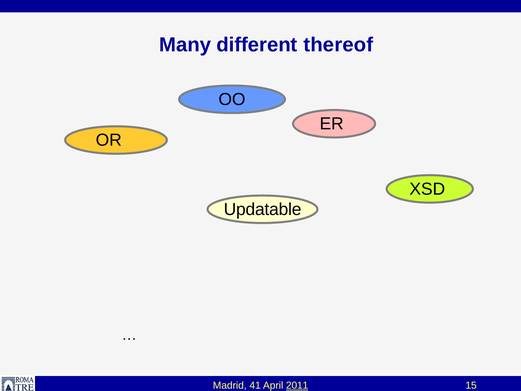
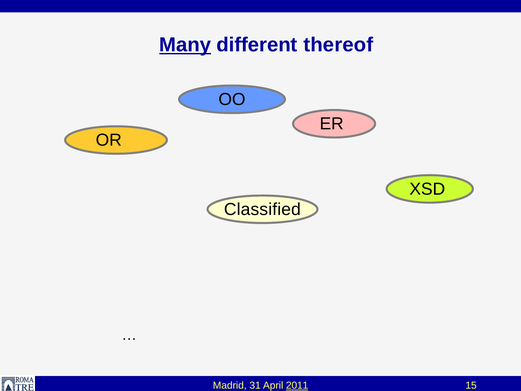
Many underline: none -> present
Updatable: Updatable -> Classified
41: 41 -> 31
